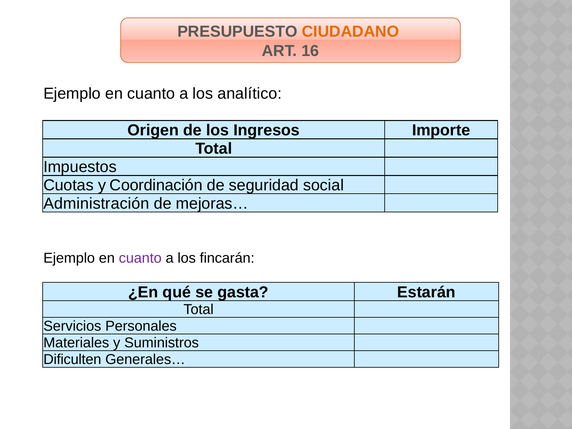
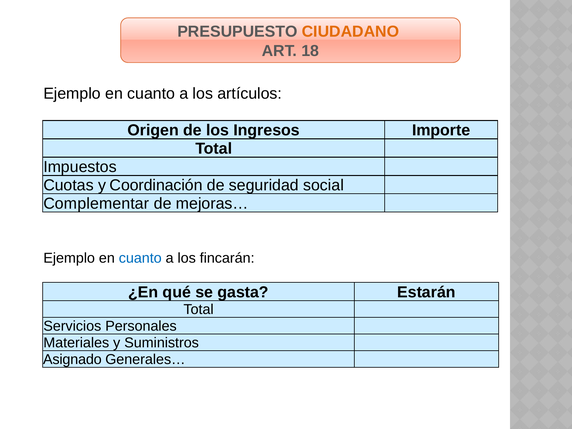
16: 16 -> 18
analítico: analítico -> artículos
Administración: Administración -> Complementar
cuanto at (140, 258) colour: purple -> blue
Dificulten: Dificulten -> Asignado
